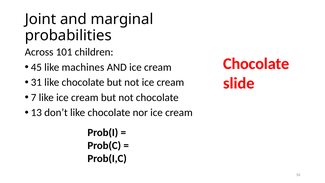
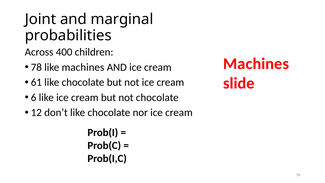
101: 101 -> 400
Chocolate at (256, 64): Chocolate -> Machines
45: 45 -> 78
31: 31 -> 61
7: 7 -> 6
13: 13 -> 12
